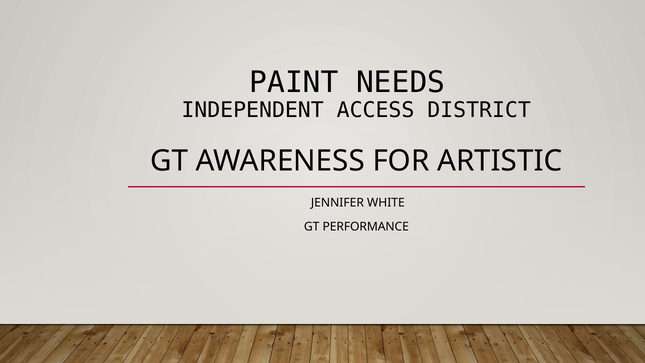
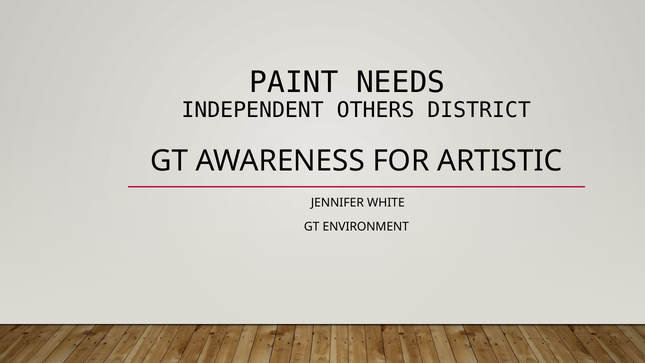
ACCESS: ACCESS -> OTHERS
PERFORMANCE: PERFORMANCE -> ENVIRONMENT
